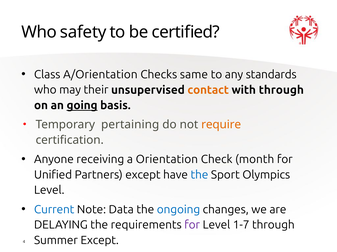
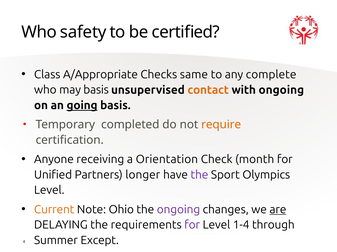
A/Orientation: A/Orientation -> A/Appropriate
standards: standards -> complete
may their: their -> basis
with through: through -> ongoing
pertaining: pertaining -> completed
Partners except: except -> longer
the at (199, 175) colour: blue -> purple
Current colour: blue -> orange
Data: Data -> Ohio
ongoing at (178, 210) colour: blue -> purple
are underline: none -> present
1-7: 1-7 -> 1-4
